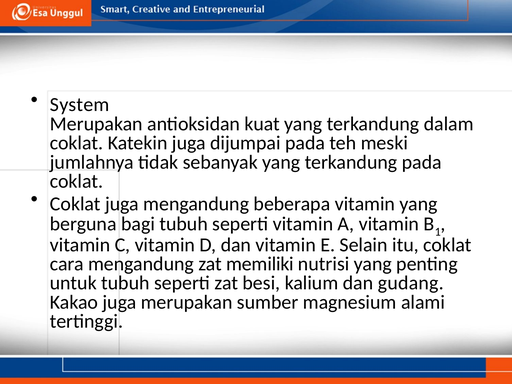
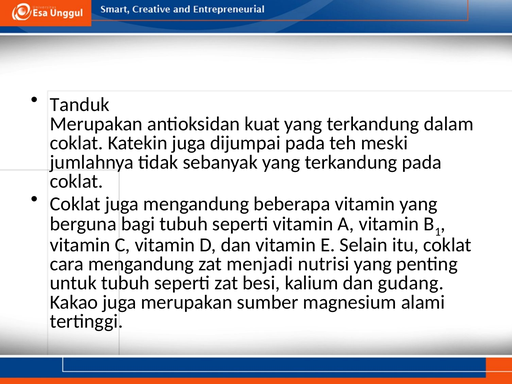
System: System -> Tanduk
memiliki: memiliki -> menjadi
